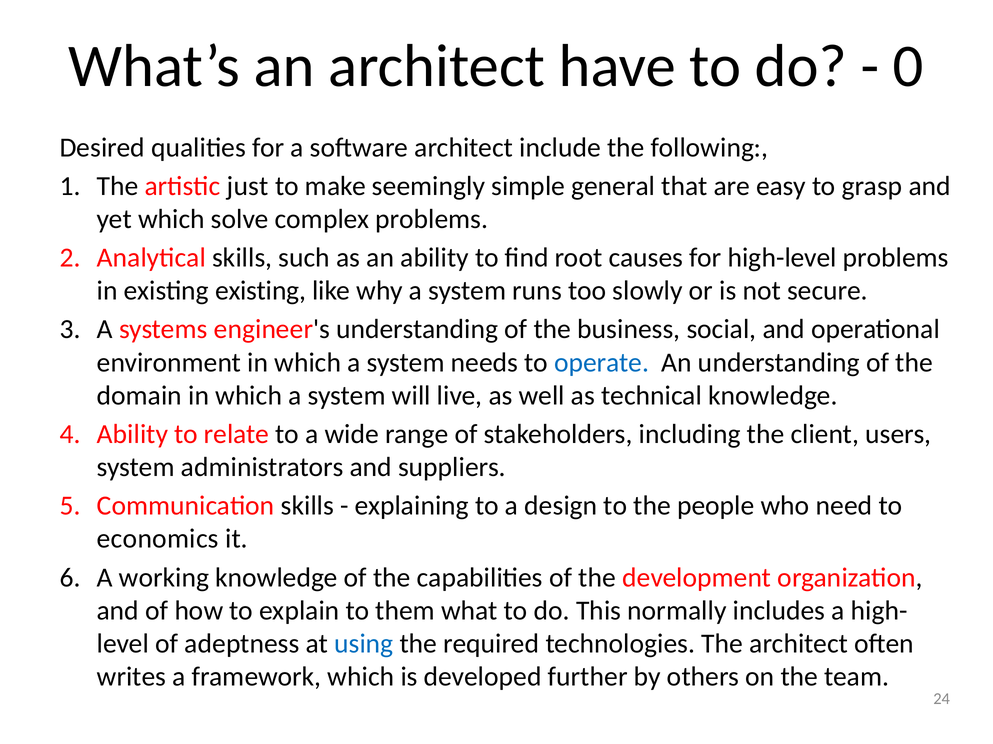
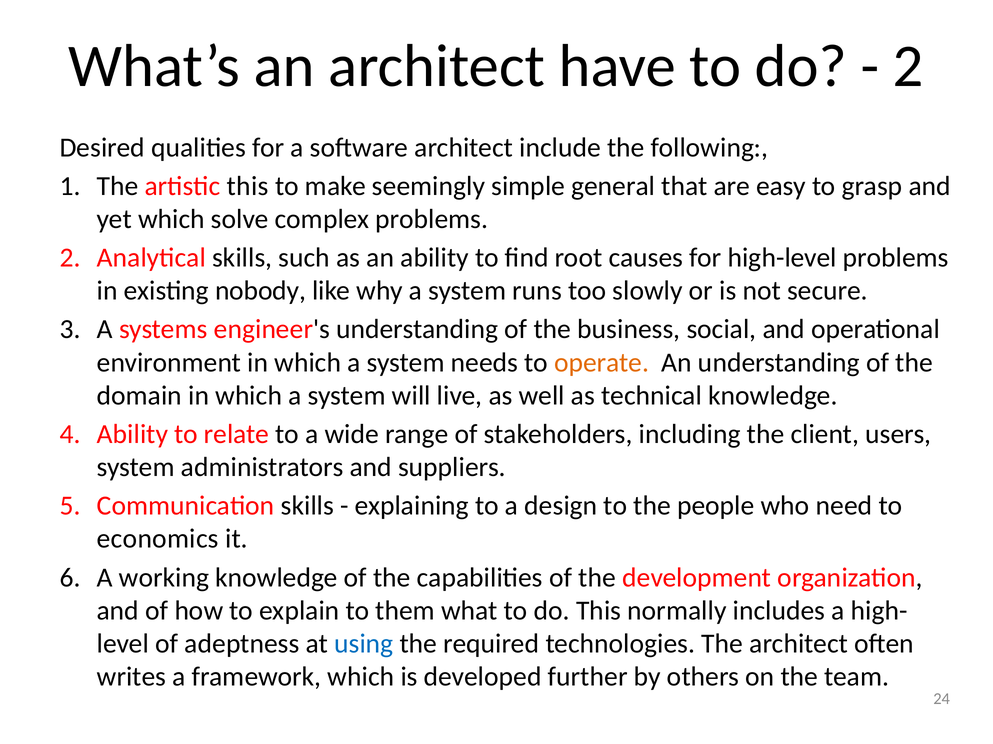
0 at (908, 66): 0 -> 2
artistic just: just -> this
existing existing: existing -> nobody
operate colour: blue -> orange
